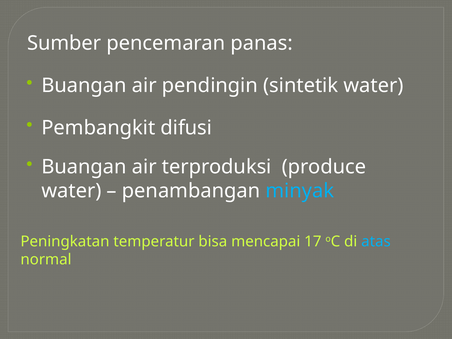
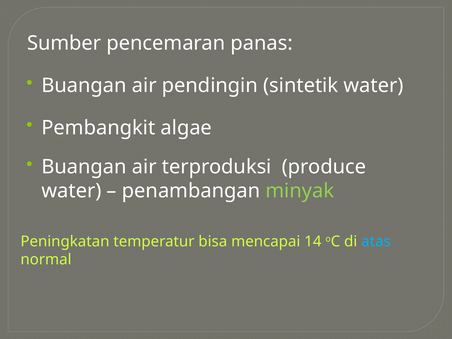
difusi: difusi -> algae
minyak colour: light blue -> light green
17: 17 -> 14
